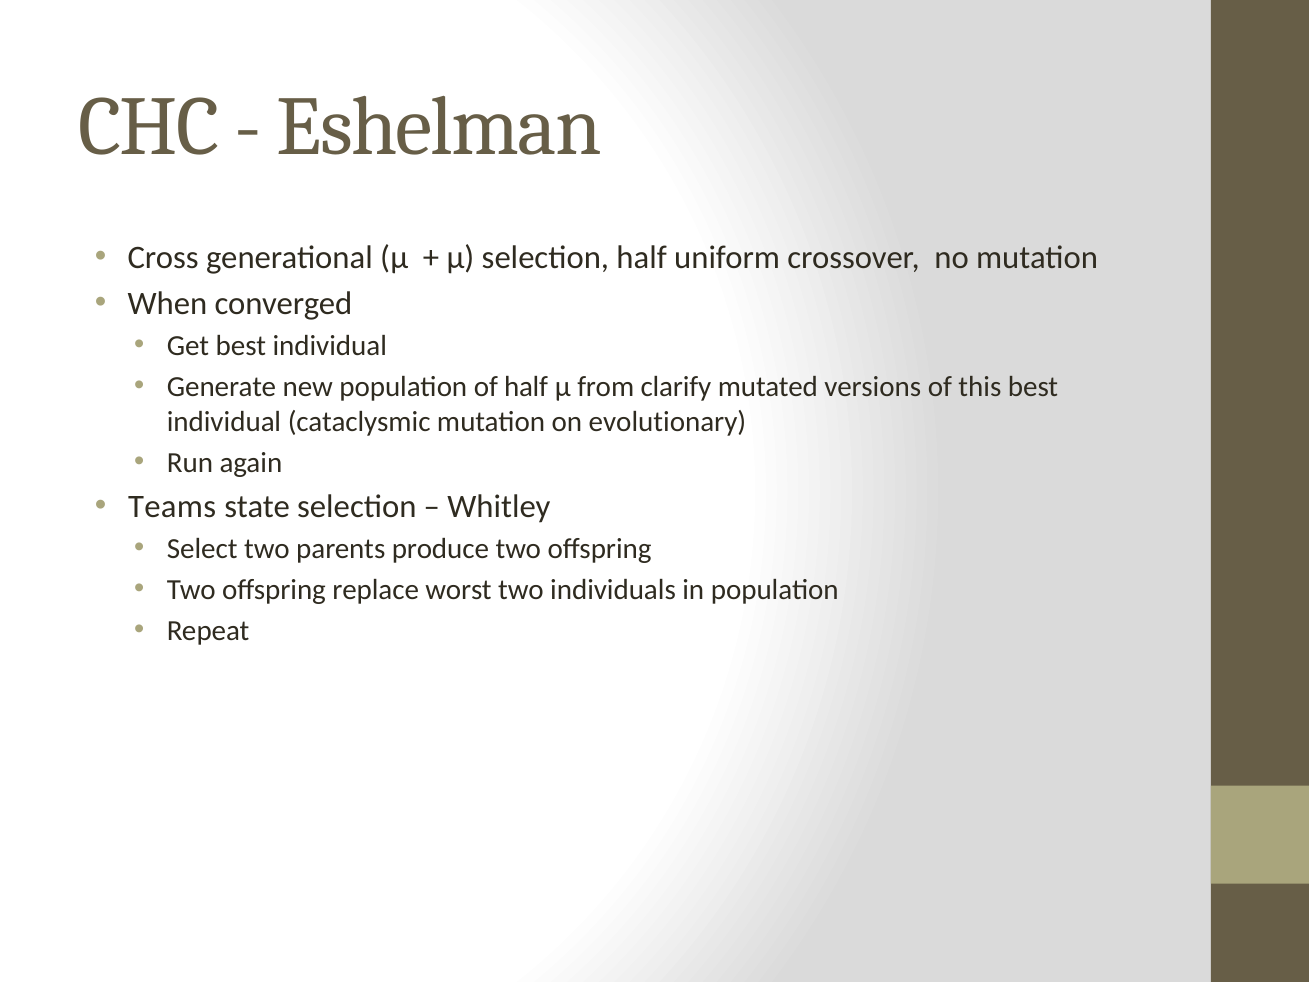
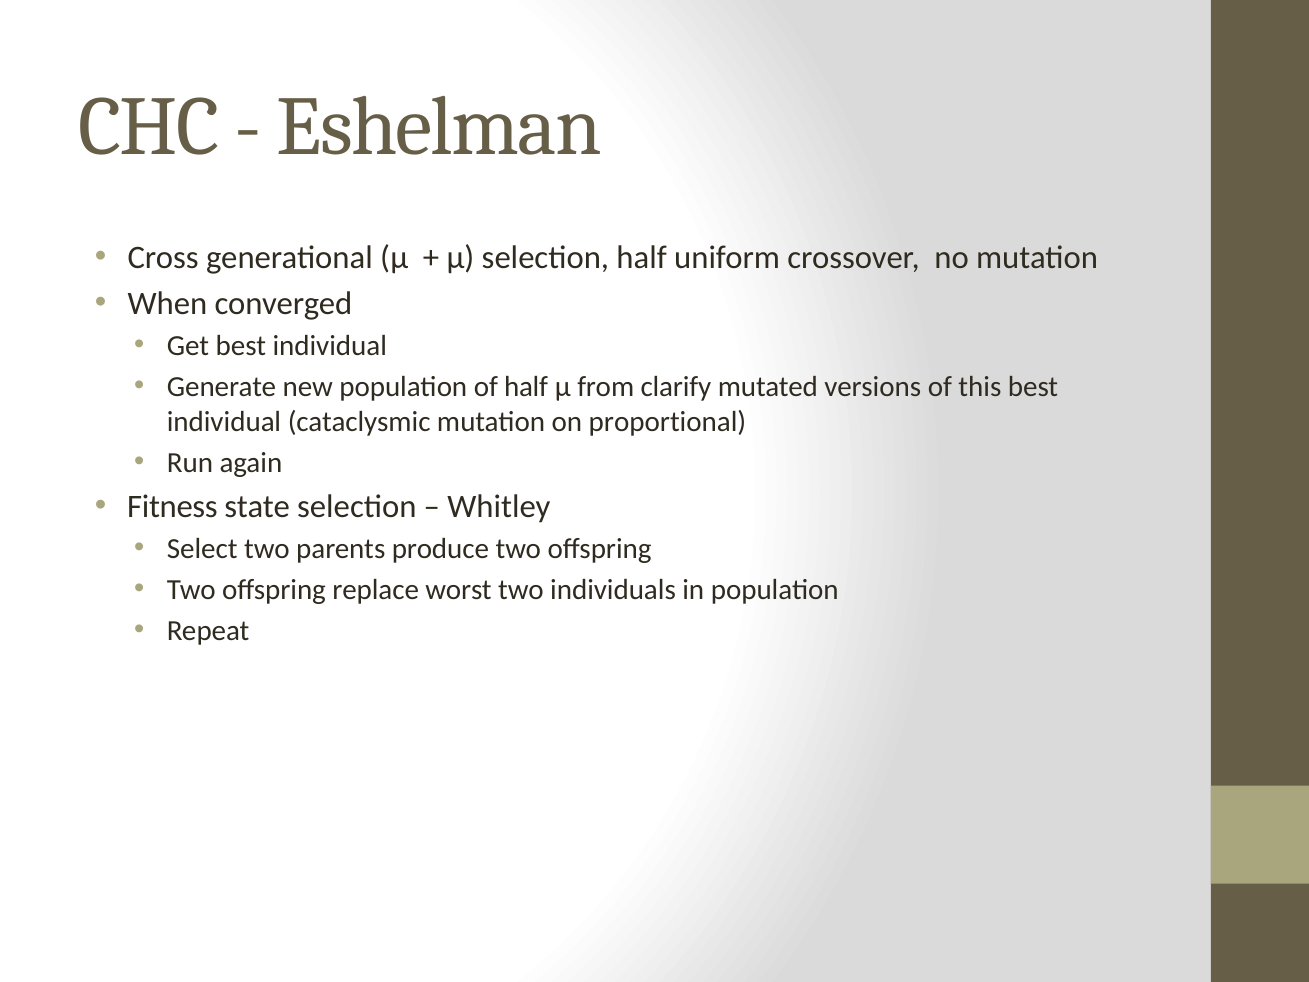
evolutionary: evolutionary -> proportional
Teams: Teams -> Fitness
